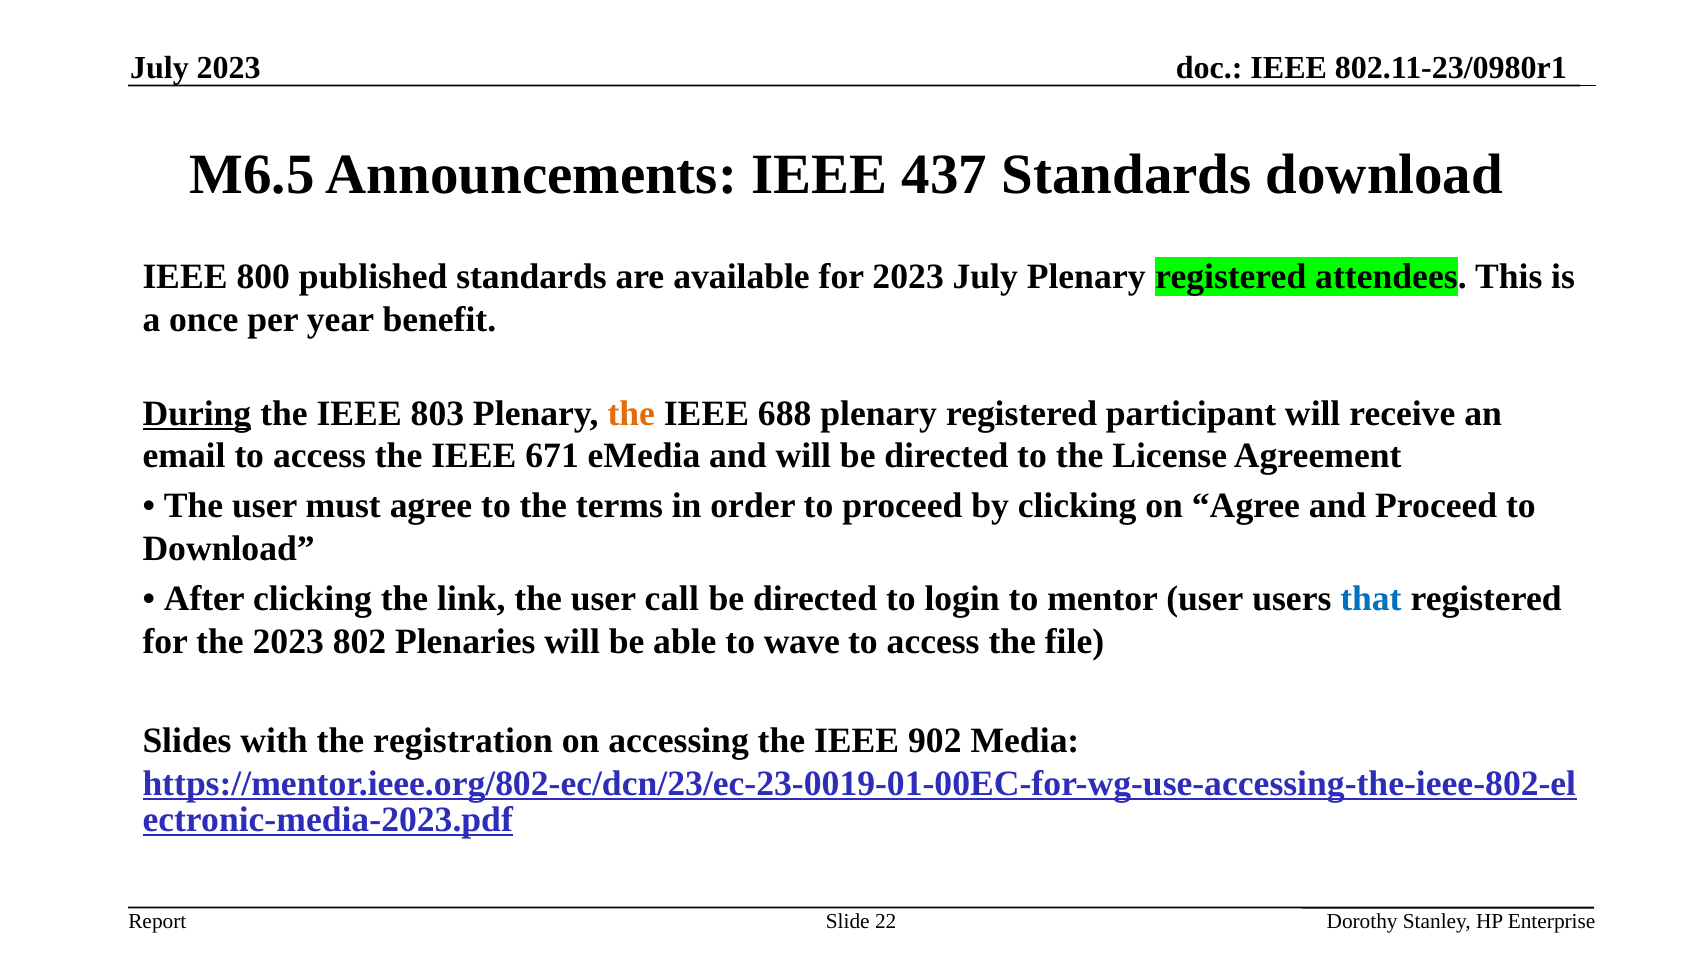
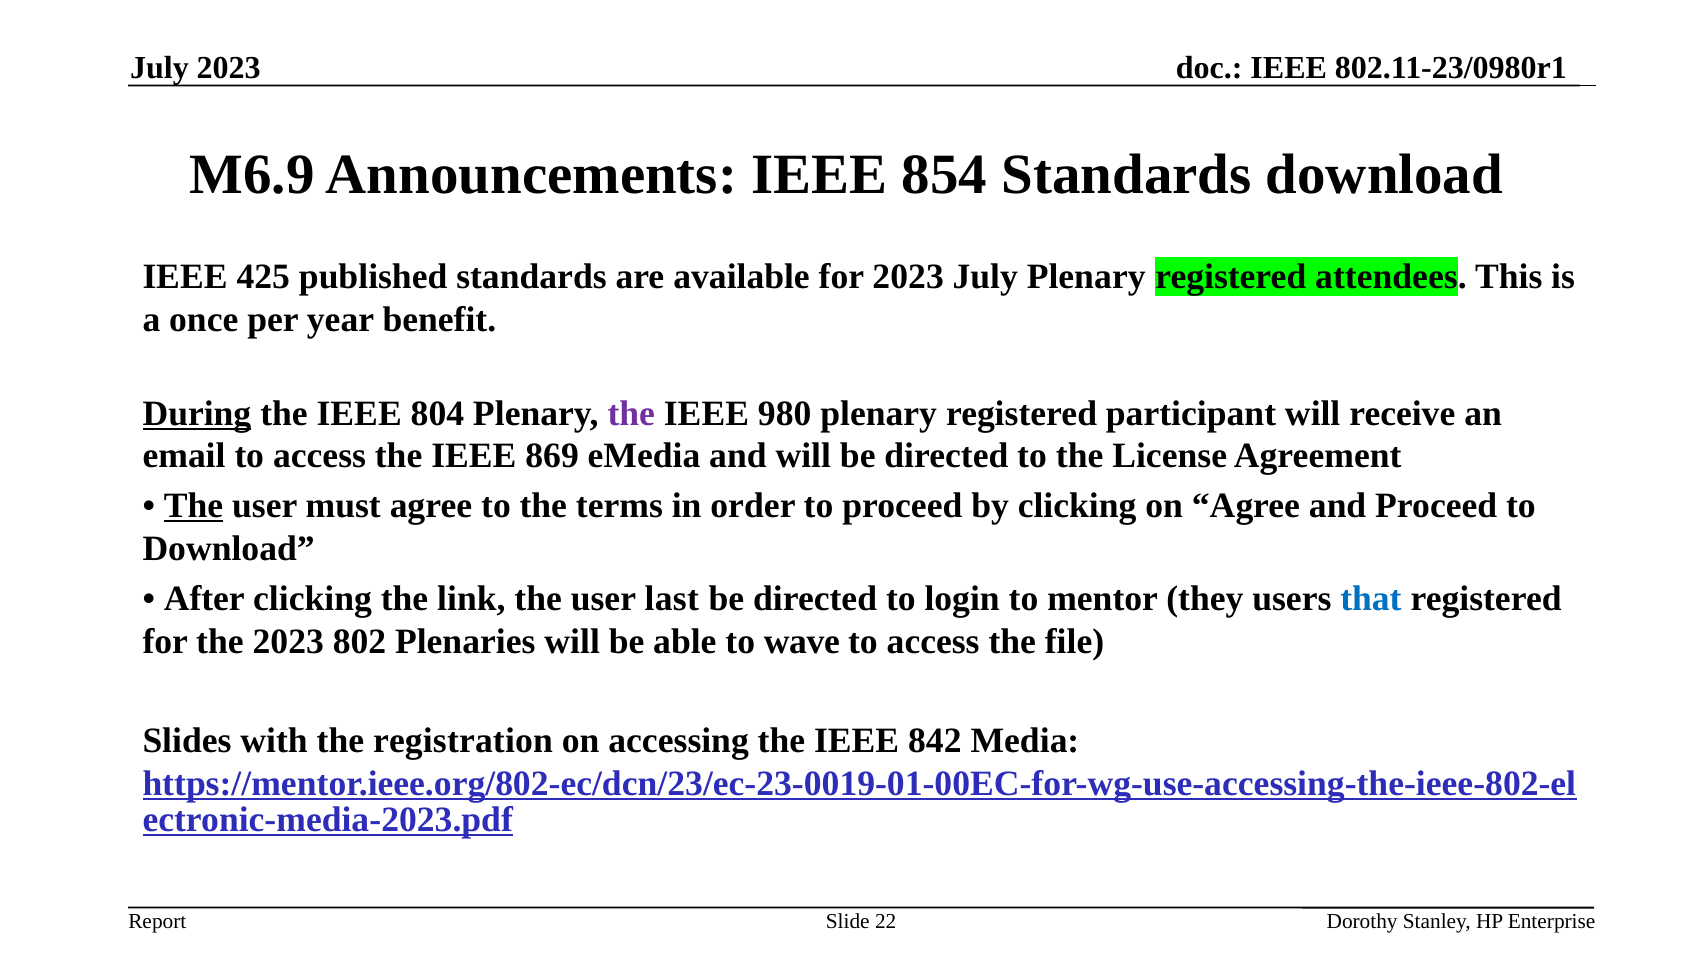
M6.5: M6.5 -> M6.9
437: 437 -> 854
800: 800 -> 425
803: 803 -> 804
the at (631, 413) colour: orange -> purple
688: 688 -> 980
671: 671 -> 869
The at (194, 506) underline: none -> present
call: call -> last
mentor user: user -> they
902: 902 -> 842
